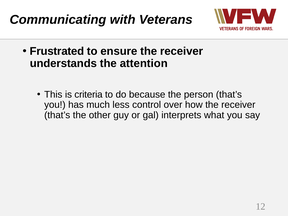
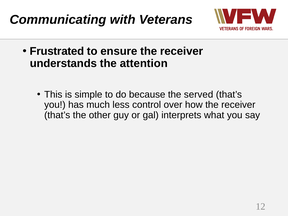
criteria: criteria -> simple
person: person -> served
